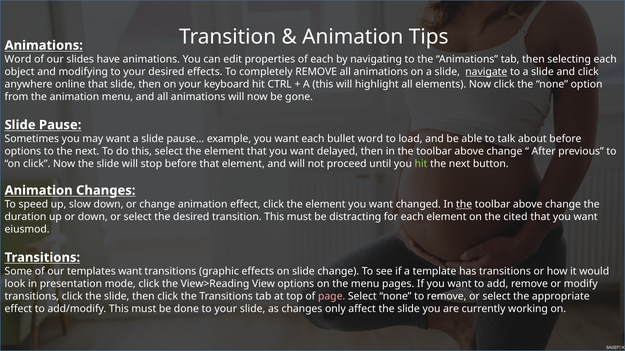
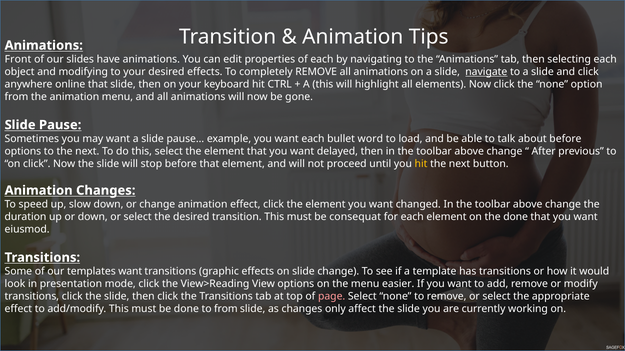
Word at (18, 59): Word -> Front
hit at (421, 164) colour: light green -> yellow
the at (464, 205) underline: present -> none
distracting: distracting -> consequat
the cited: cited -> done
pages: pages -> easier
done to your: your -> from
